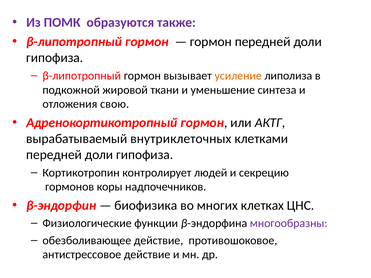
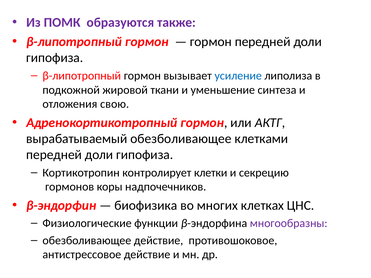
усиление colour: orange -> blue
вырабатываемый внутриклеточных: внутриклеточных -> обезболивающее
людей: людей -> клетки
